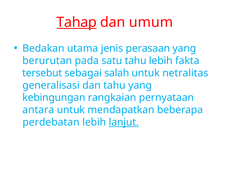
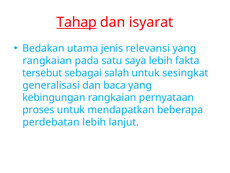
umum: umum -> isyarat
perasaan: perasaan -> relevansi
berurutan at (47, 61): berurutan -> rangkaian
satu tahu: tahu -> saya
netralitas: netralitas -> sesingkat
dan tahu: tahu -> baca
antara: antara -> proses
lanjut underline: present -> none
